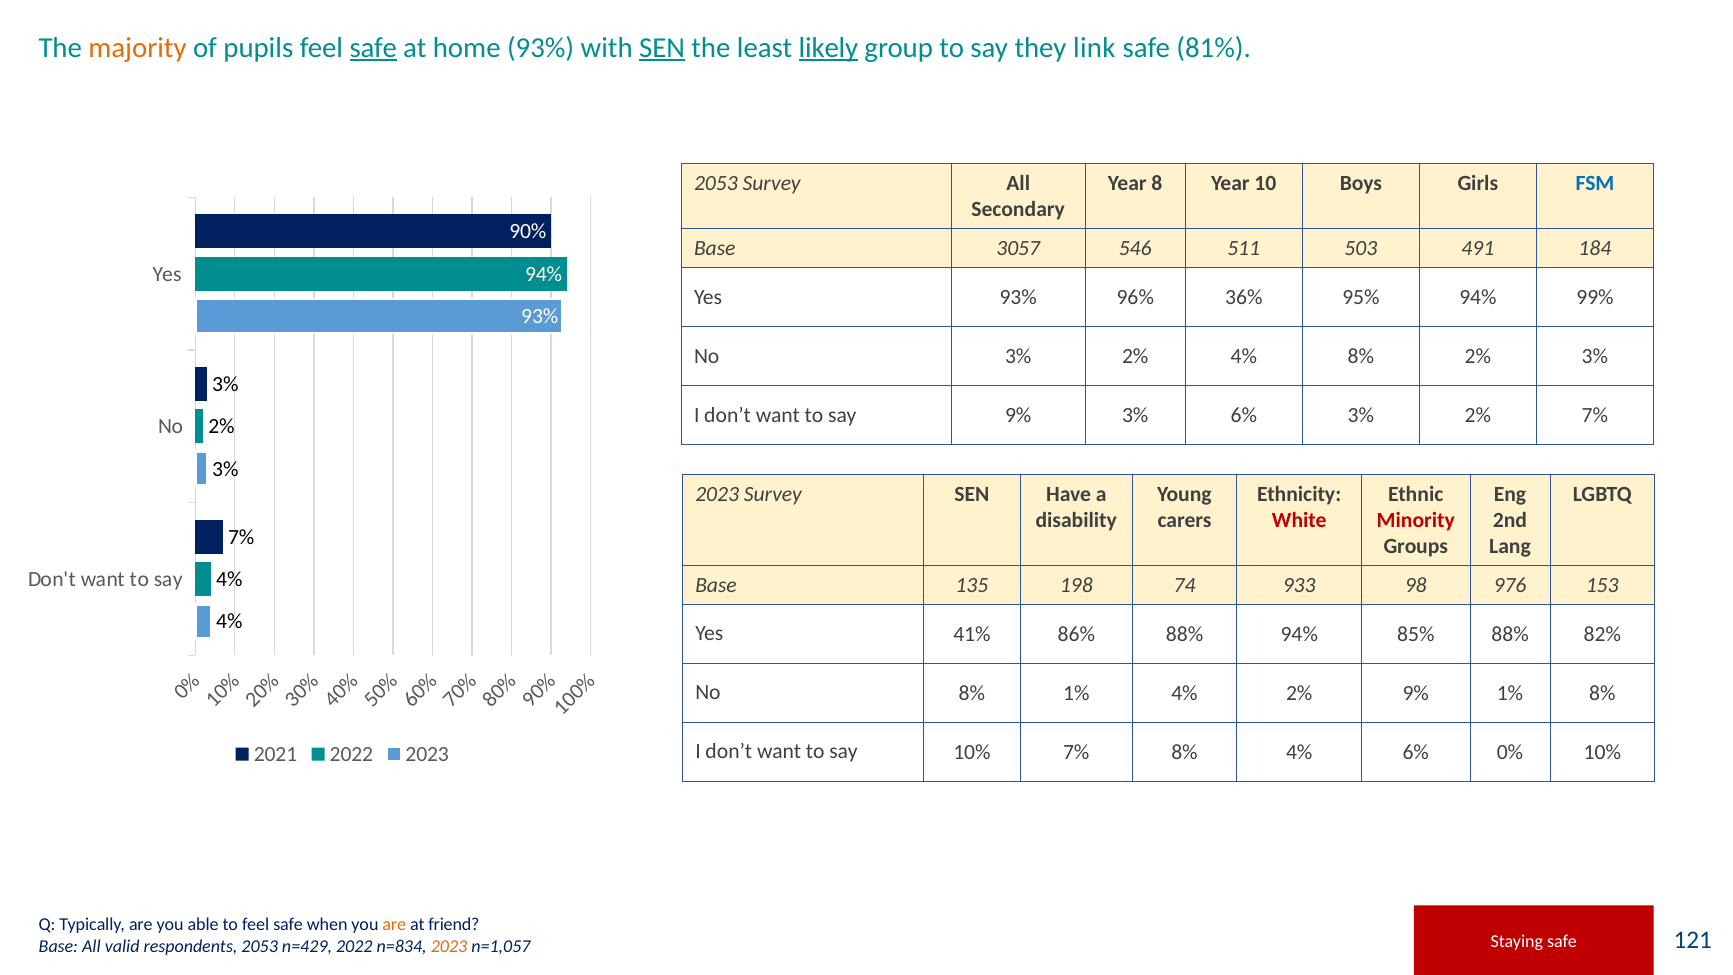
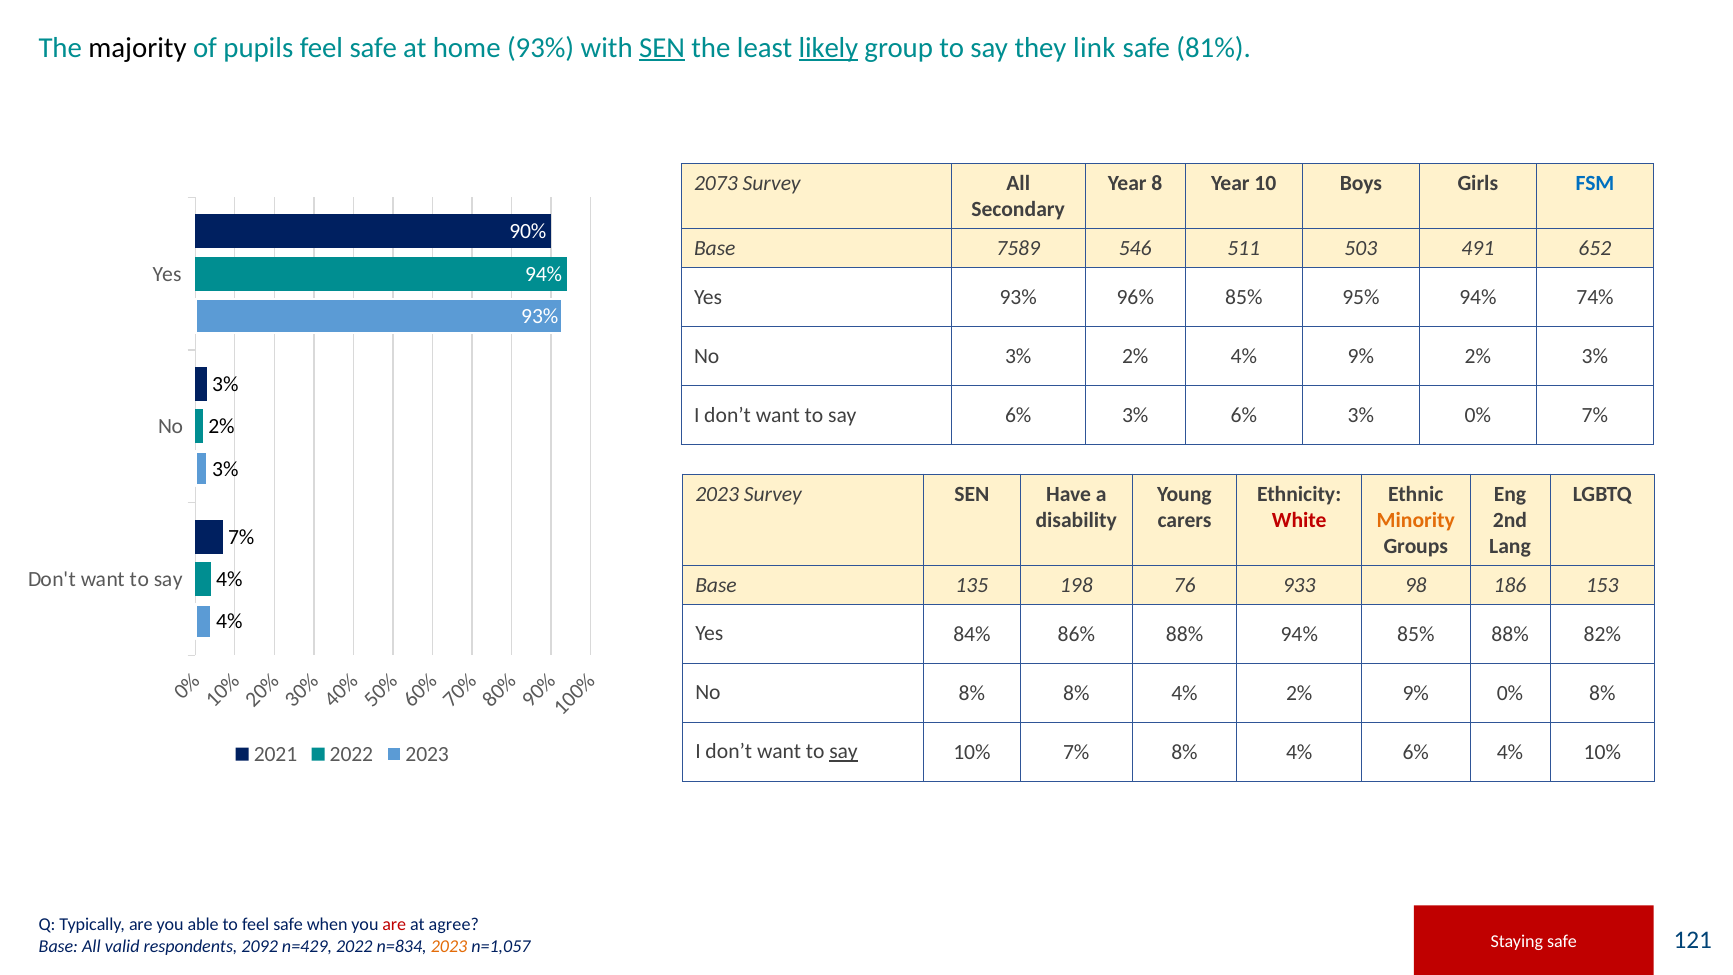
majority colour: orange -> black
safe at (373, 47) underline: present -> none
2053 at (716, 183): 2053 -> 2073
3057: 3057 -> 7589
184: 184 -> 652
96% 36%: 36% -> 85%
99%: 99% -> 74%
4% 8%: 8% -> 9%
say 9%: 9% -> 6%
6% 3% 2%: 2% -> 0%
Minority colour: red -> orange
74: 74 -> 76
976: 976 -> 186
41%: 41% -> 84%
8% 1%: 1% -> 8%
9% 1%: 1% -> 0%
say at (844, 752) underline: none -> present
6% 0%: 0% -> 4%
are at (394, 924) colour: orange -> red
friend: friend -> agree
respondents 2053: 2053 -> 2092
